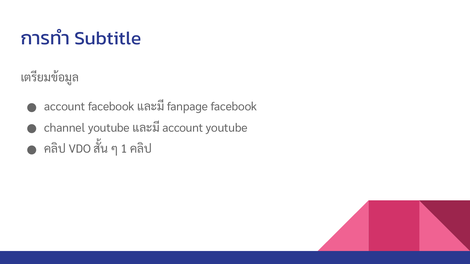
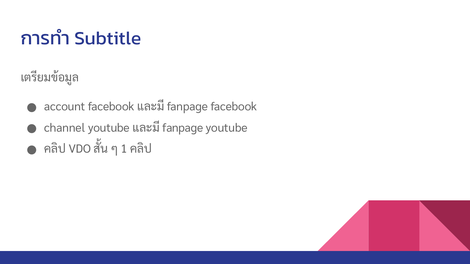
account at (183, 128): account -> fanpage
